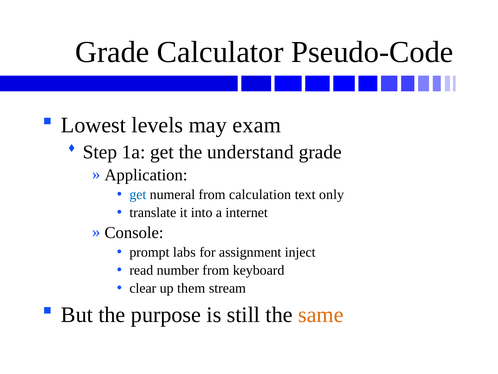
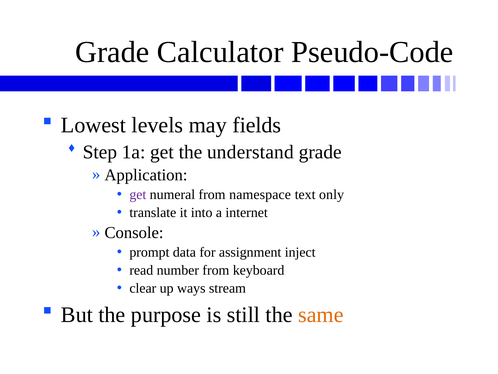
exam: exam -> fields
get at (138, 194) colour: blue -> purple
calculation: calculation -> namespace
labs: labs -> data
them: them -> ways
